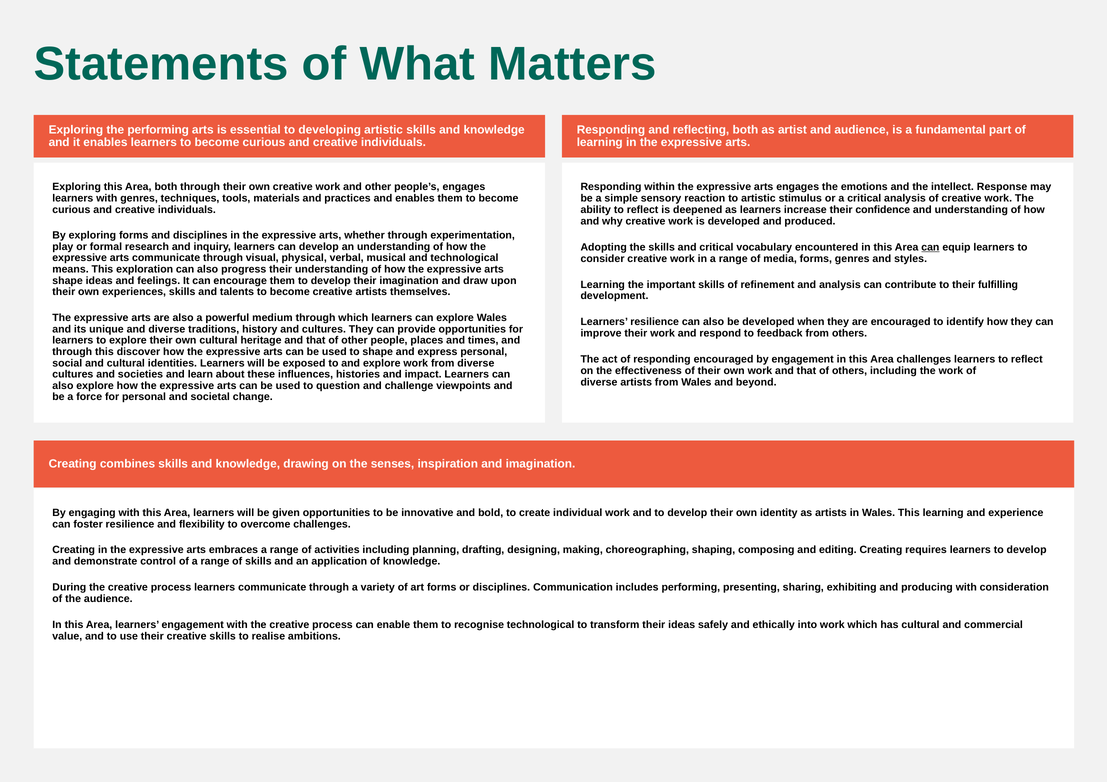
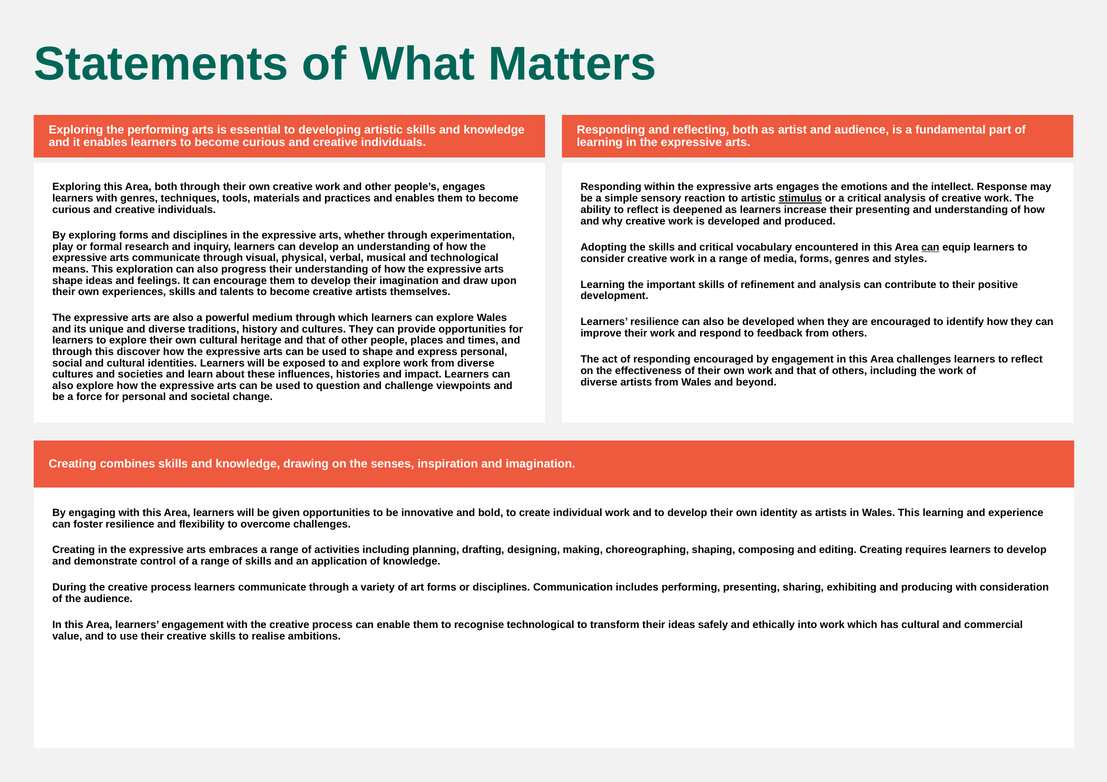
stimulus underline: none -> present
their confidence: confidence -> presenting
fulfilling: fulfilling -> positive
